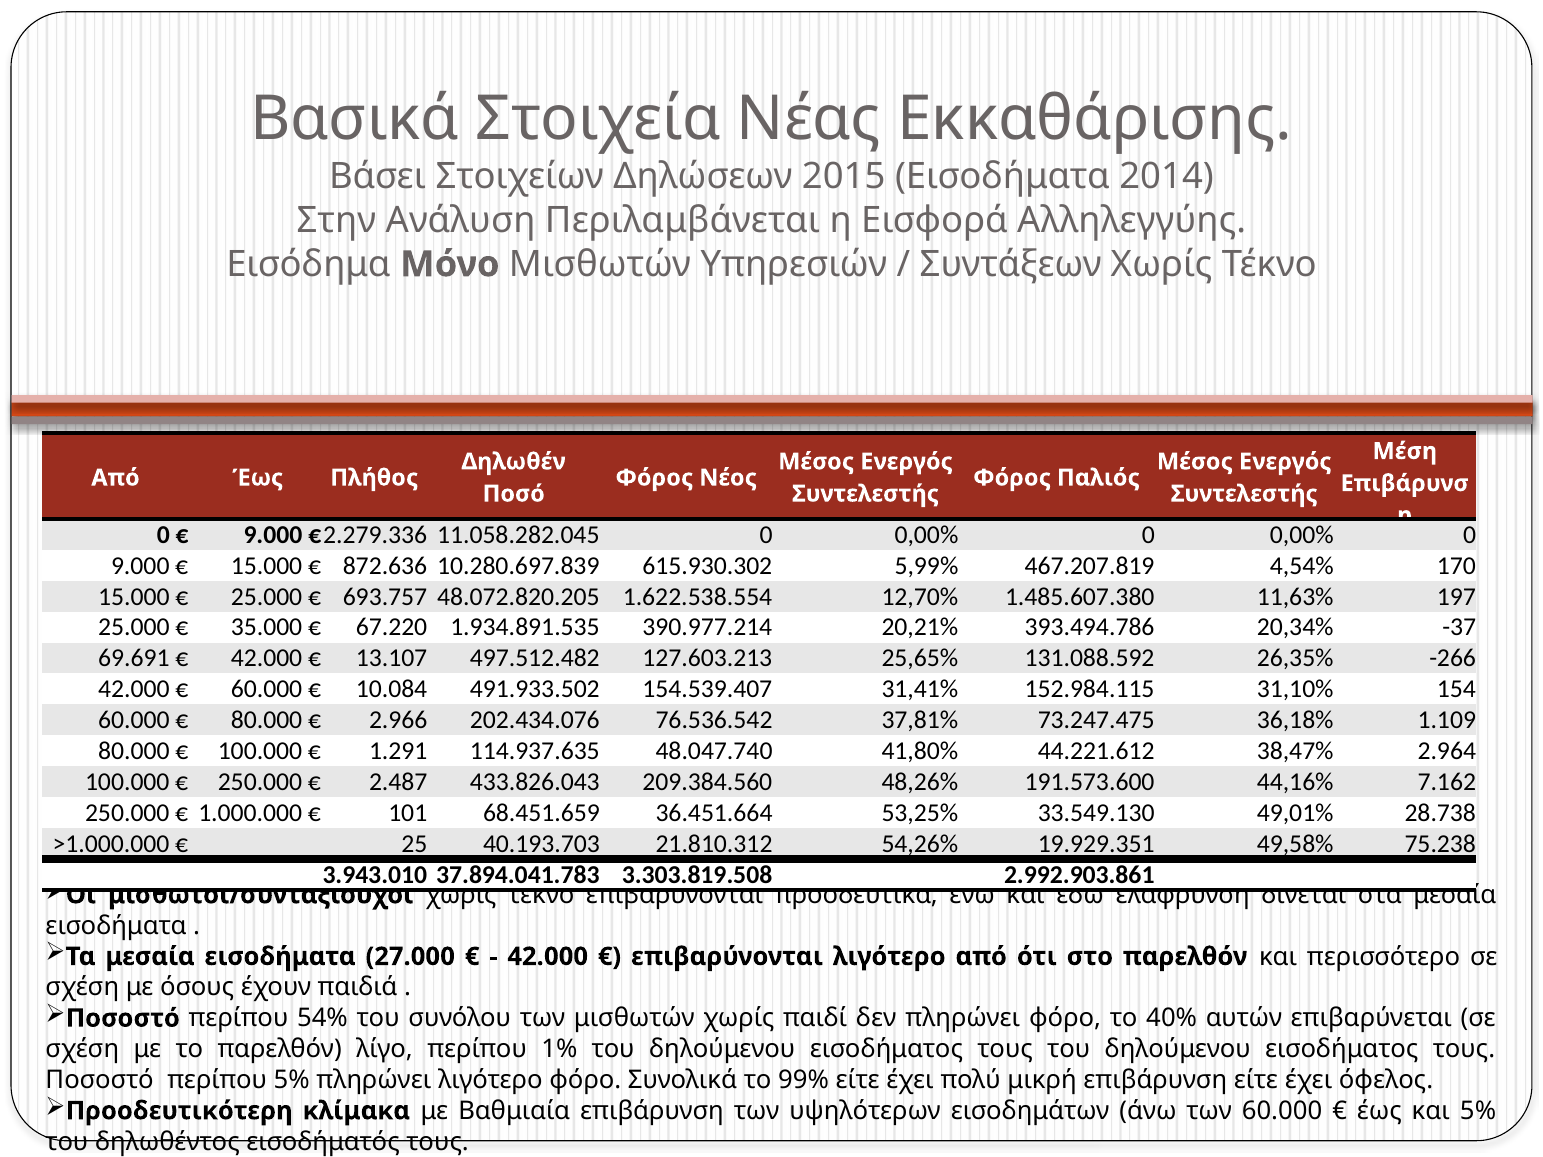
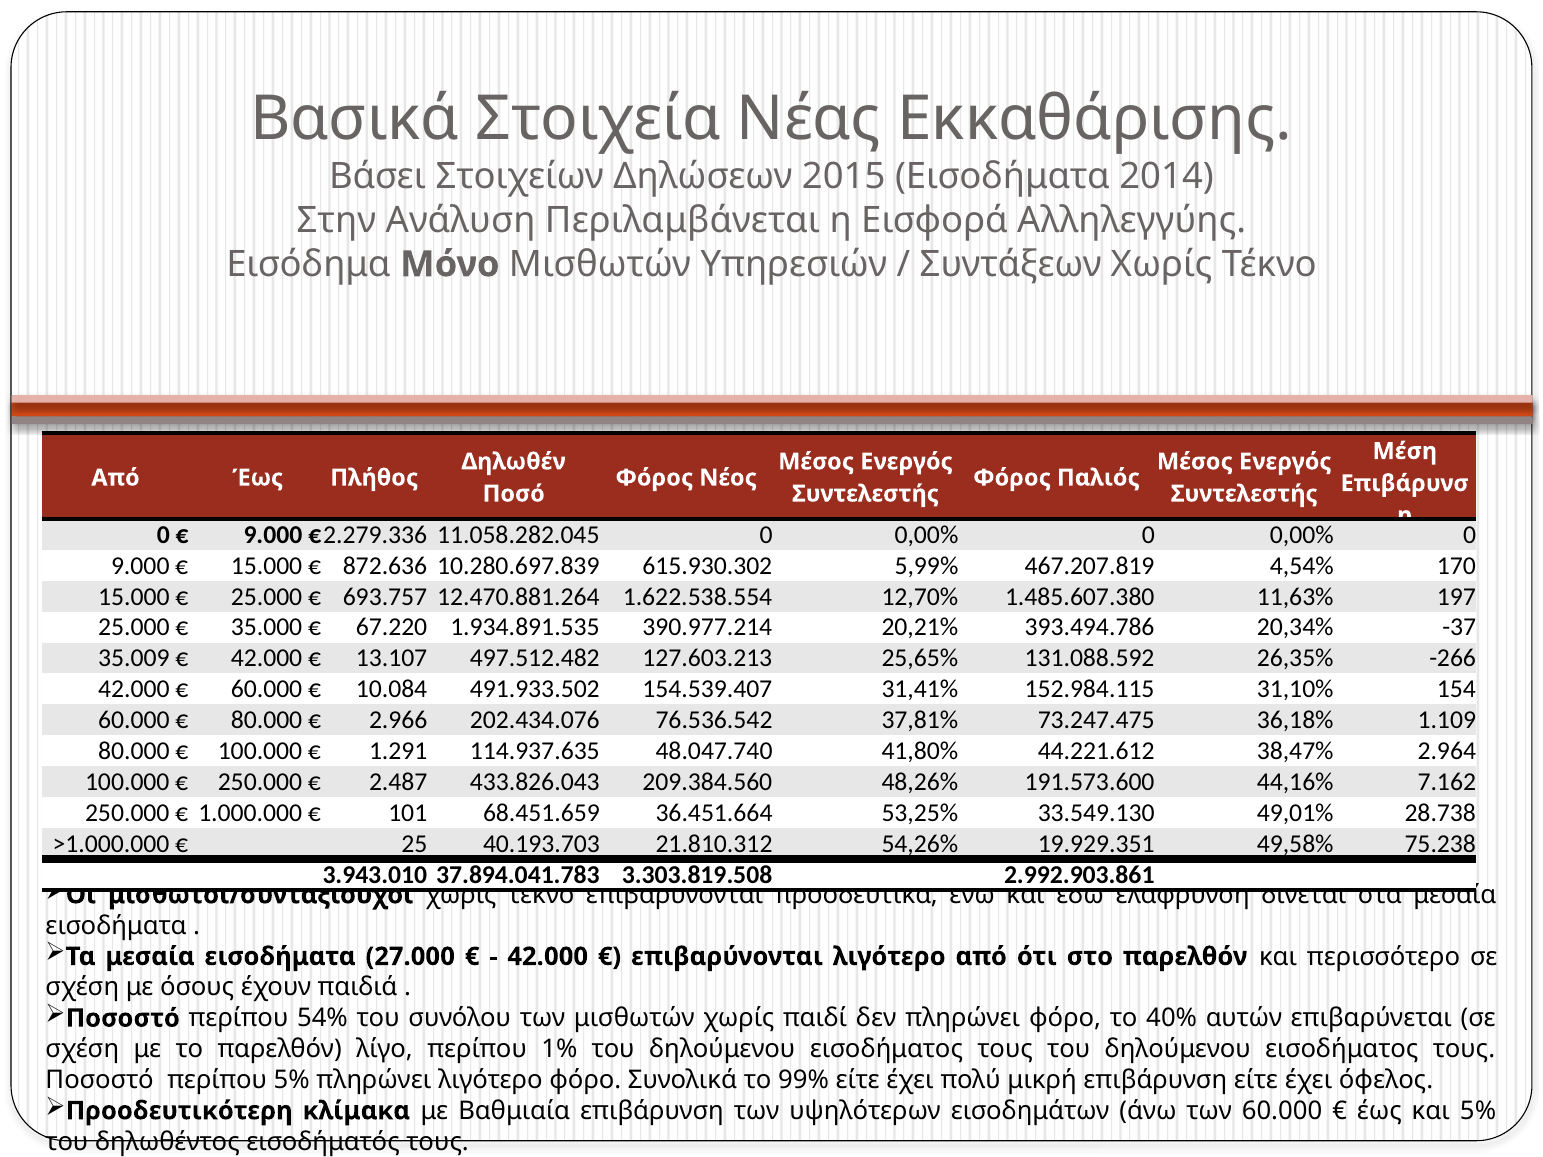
48.072.820.205: 48.072.820.205 -> 12.470.881.264
69.691: 69.691 -> 35.009
